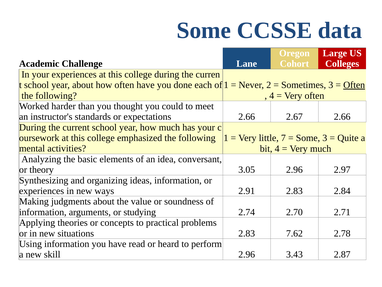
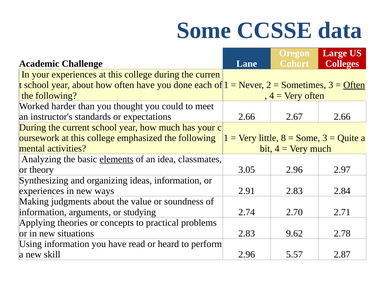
7: 7 -> 8
elements underline: none -> present
conversant: conversant -> classmates
7.62: 7.62 -> 9.62
3.43: 3.43 -> 5.57
